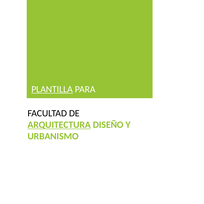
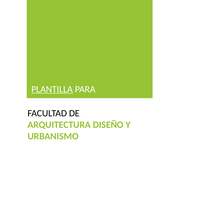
ARQUITECTURA underline: present -> none
